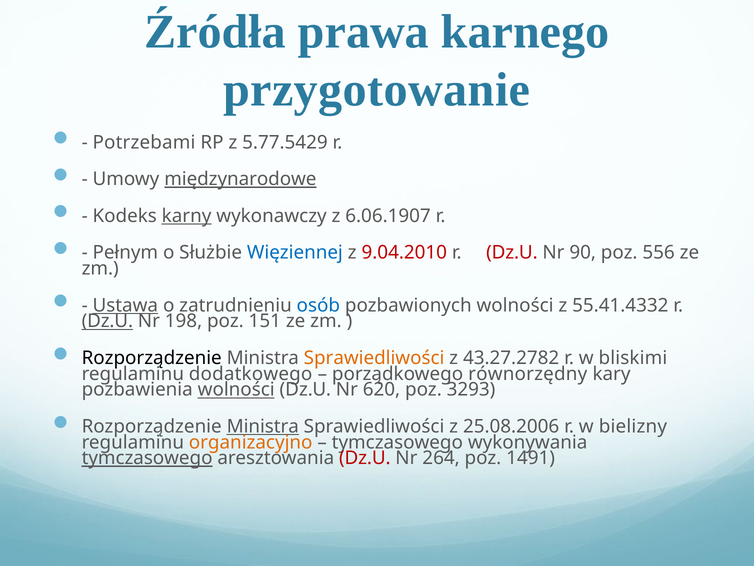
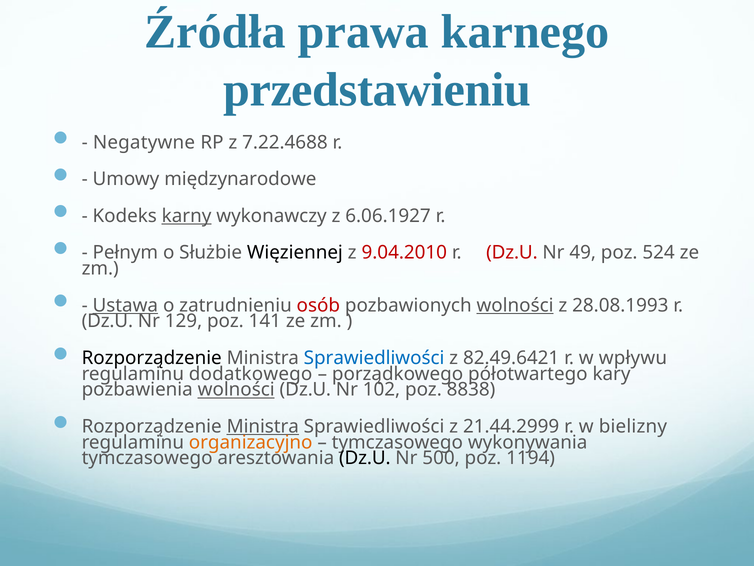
przygotowanie: przygotowanie -> przedstawieniu
Potrzebami: Potrzebami -> Negatywne
5.77.5429: 5.77.5429 -> 7.22.4688
międzynarodowe underline: present -> none
6.06.1907: 6.06.1907 -> 6.06.1927
Więziennej colour: blue -> black
90: 90 -> 49
556: 556 -> 524
osób colour: blue -> red
wolności at (515, 305) underline: none -> present
55.41.4332: 55.41.4332 -> 28.08.1993
Dz.U at (107, 321) underline: present -> none
198: 198 -> 129
151: 151 -> 141
Sprawiedliwości at (374, 358) colour: orange -> blue
43.27.2782: 43.27.2782 -> 82.49.6421
bliskimi: bliskimi -> wpływu
równorzędny: równorzędny -> półotwartego
620: 620 -> 102
3293: 3293 -> 8838
25.08.2006: 25.08.2006 -> 21.44.2999
tymczasowego at (147, 458) underline: present -> none
Dz.U at (365, 458) colour: red -> black
264: 264 -> 500
1491: 1491 -> 1194
